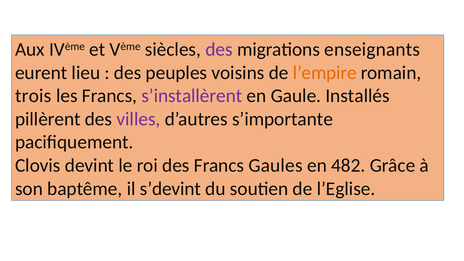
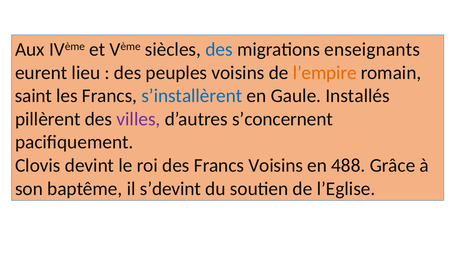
des at (219, 49) colour: purple -> blue
trois: trois -> saint
s’installèrent colour: purple -> blue
s’importante: s’importante -> s’concernent
Francs Gaules: Gaules -> Voisins
482: 482 -> 488
